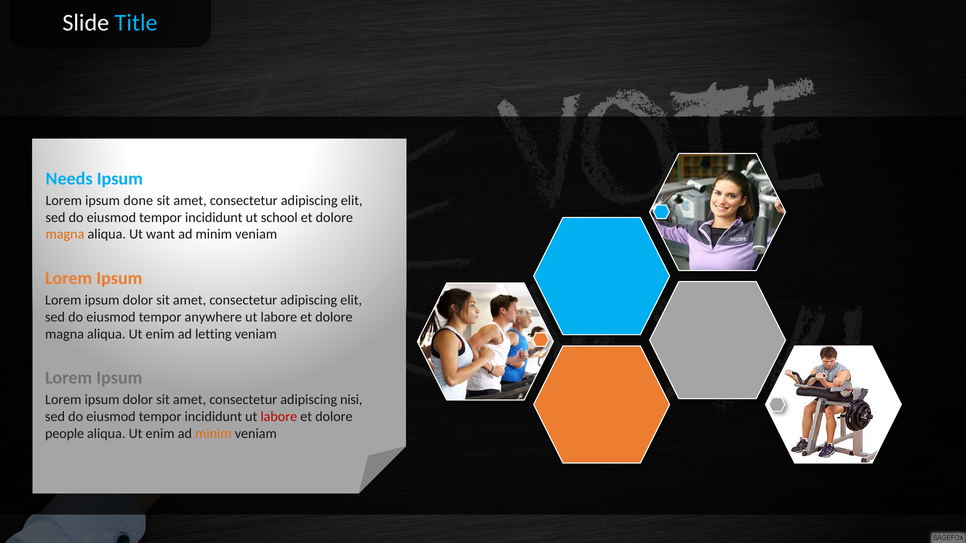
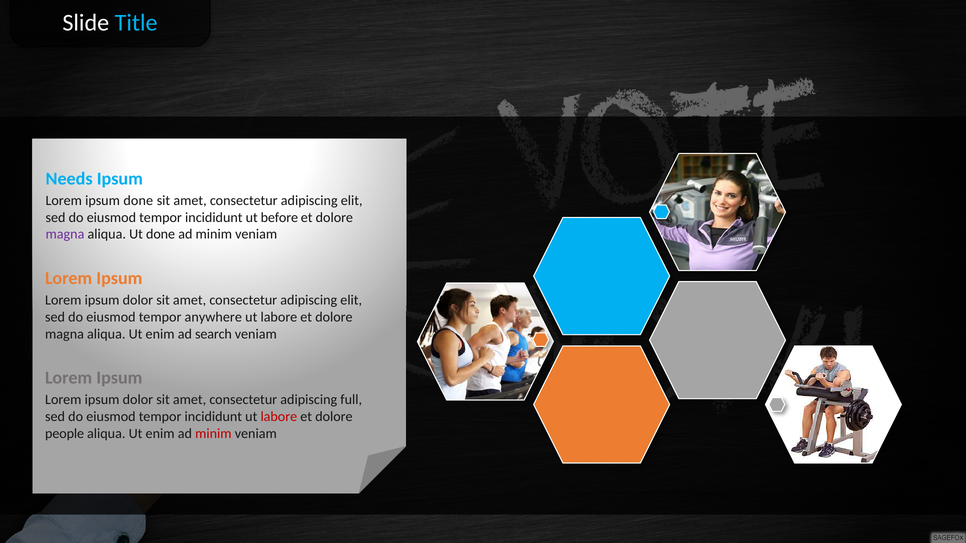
school: school -> before
magna at (65, 234) colour: orange -> purple
Ut want: want -> done
letting: letting -> search
nisi: nisi -> full
minim at (213, 434) colour: orange -> red
